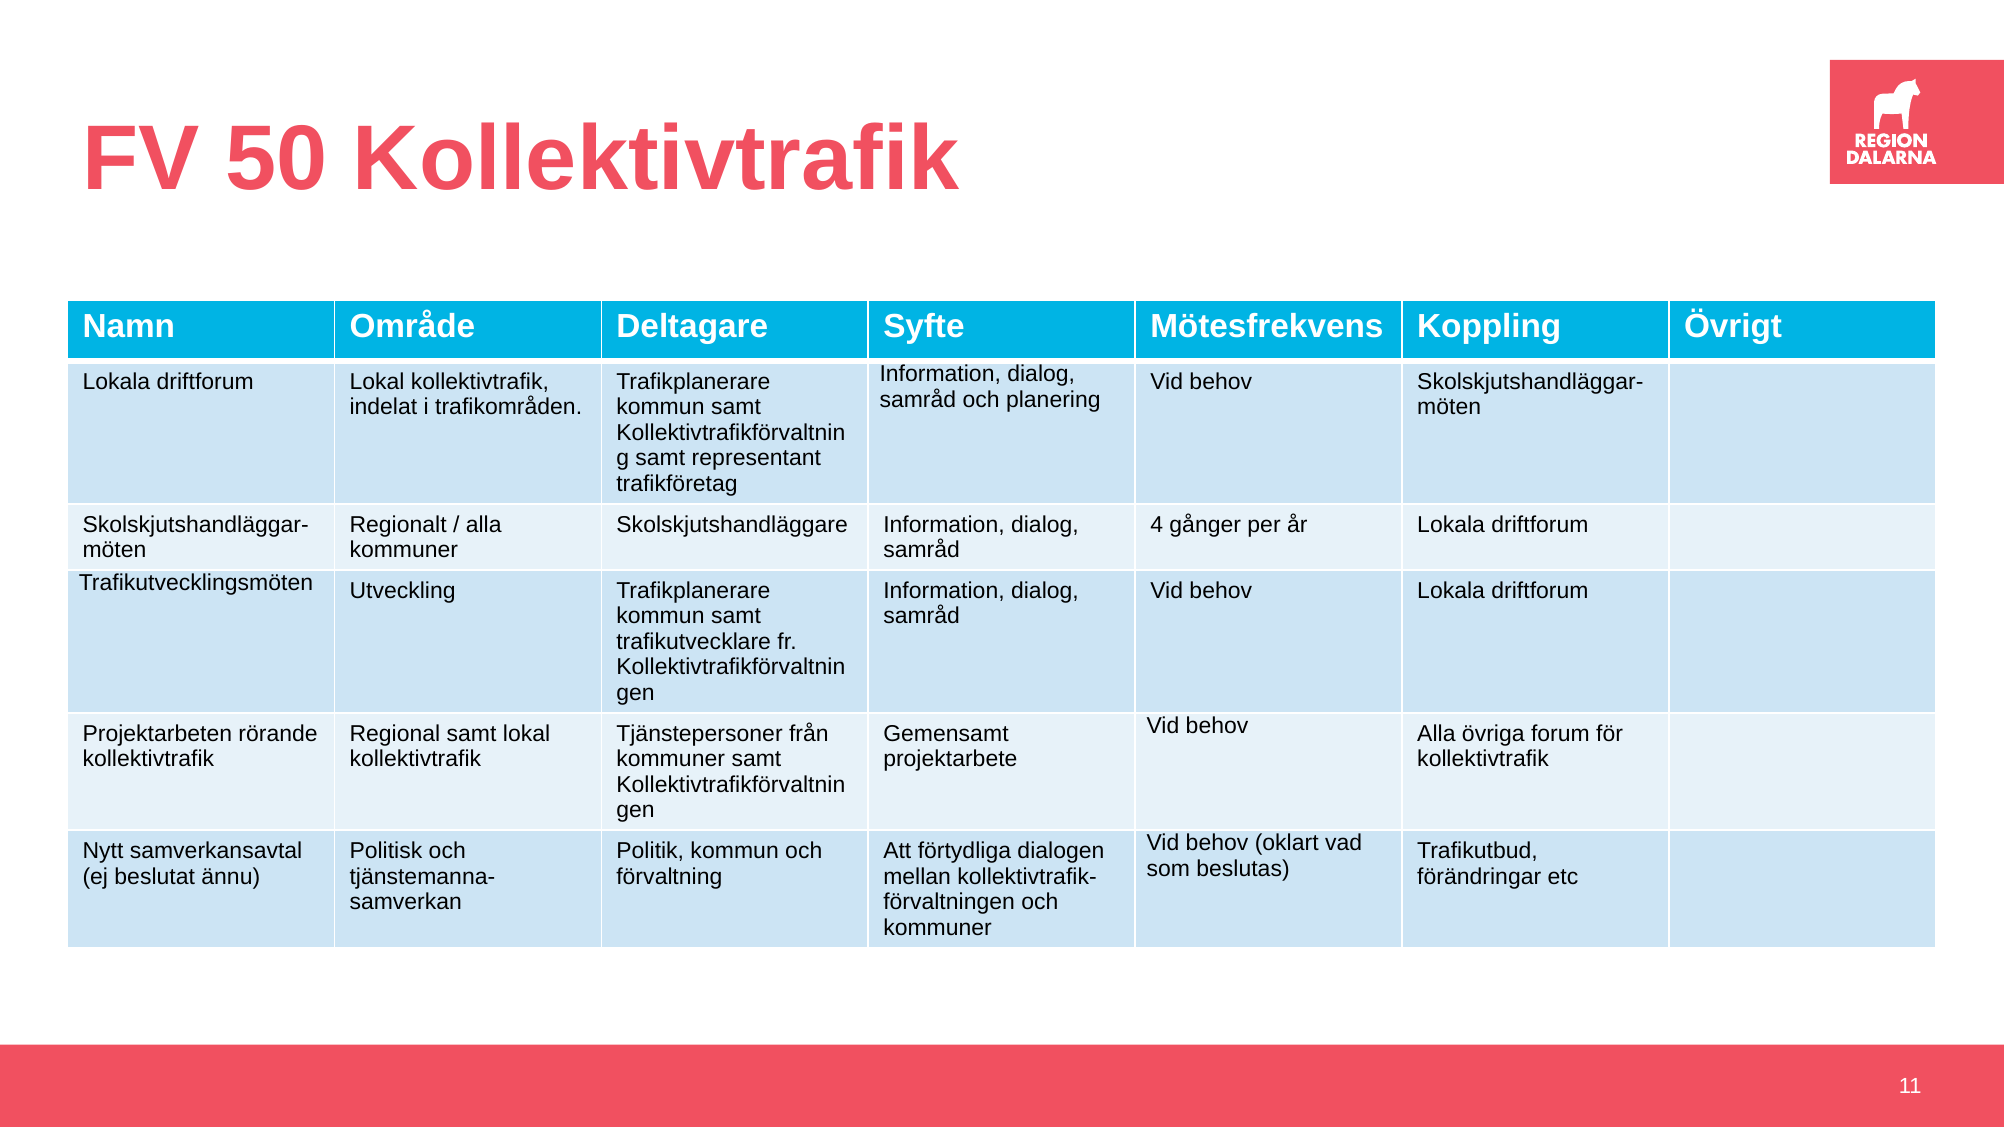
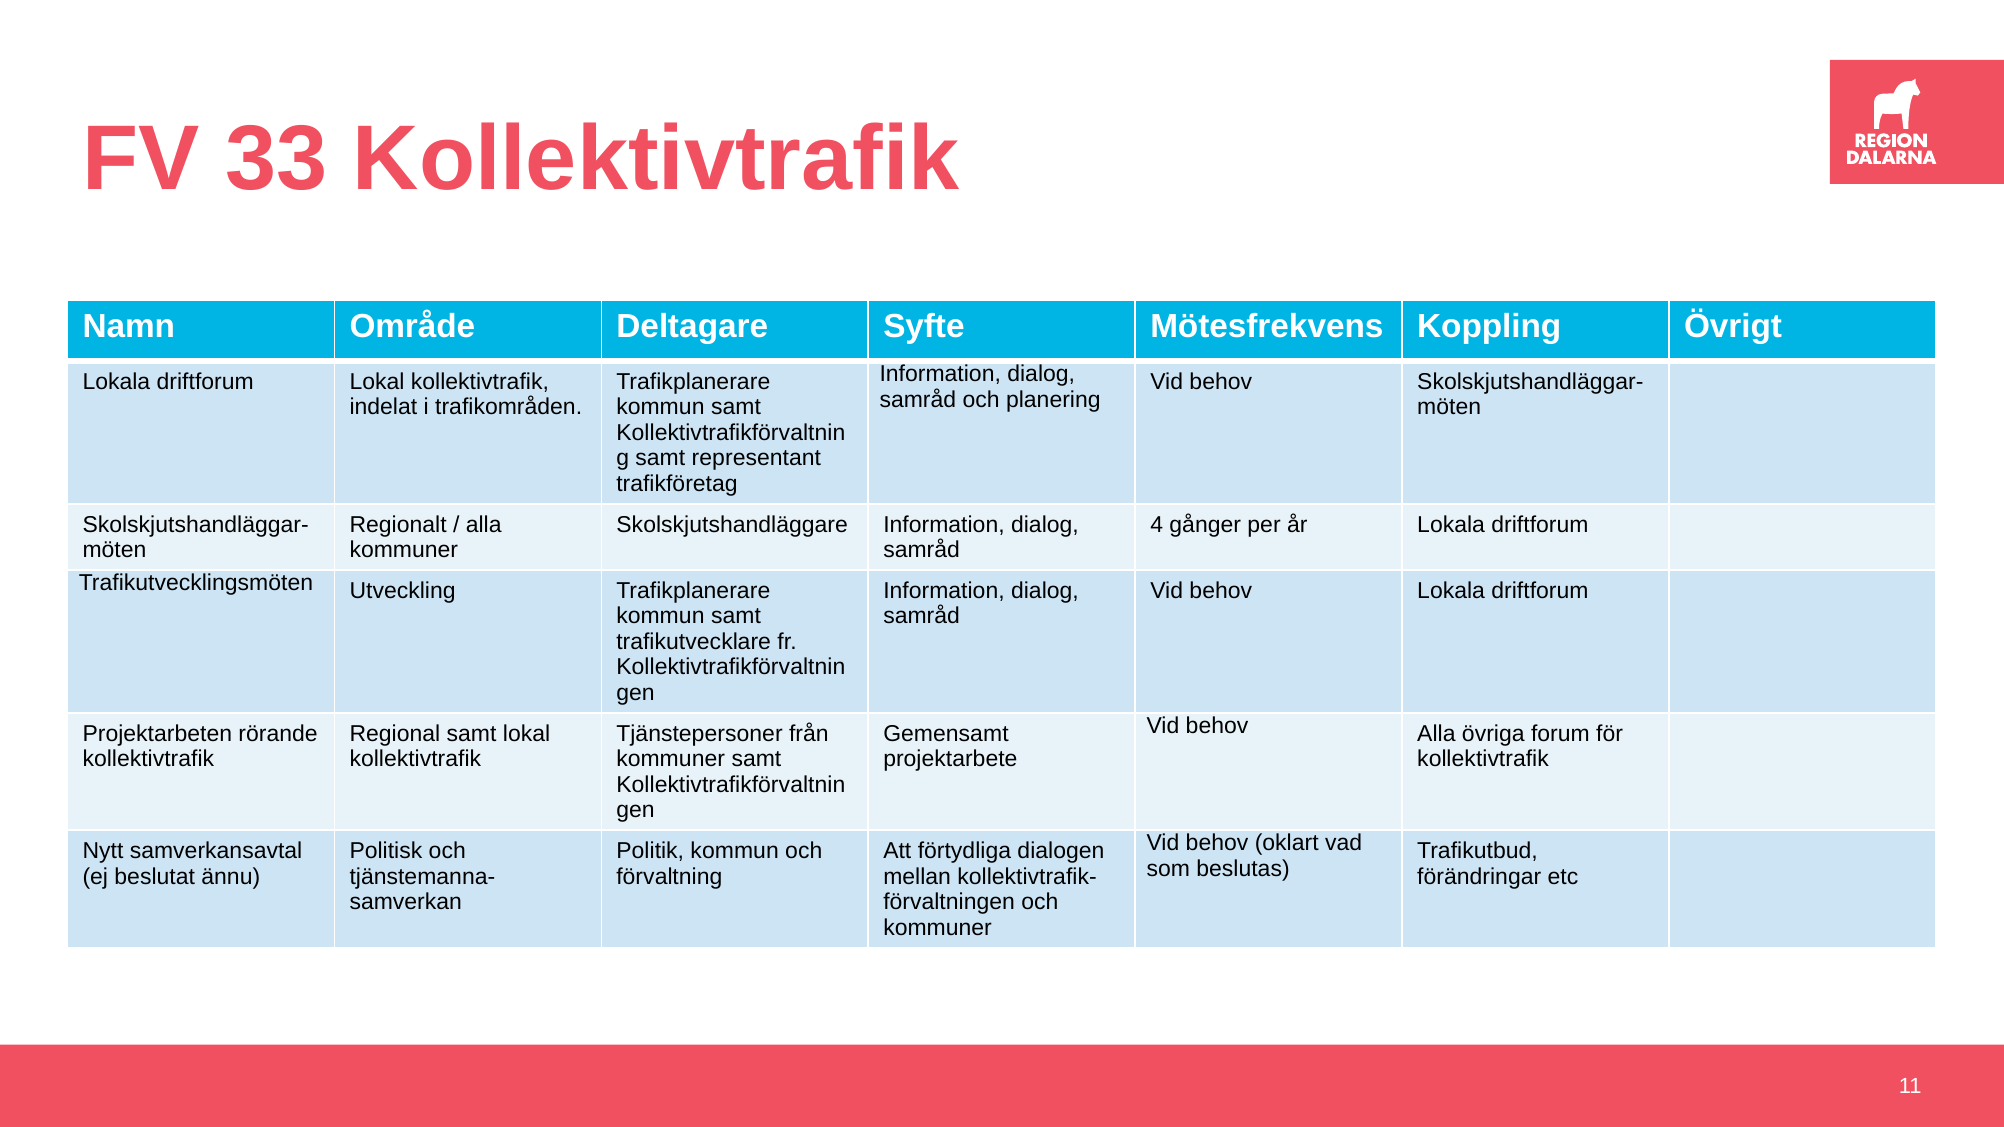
50: 50 -> 33
